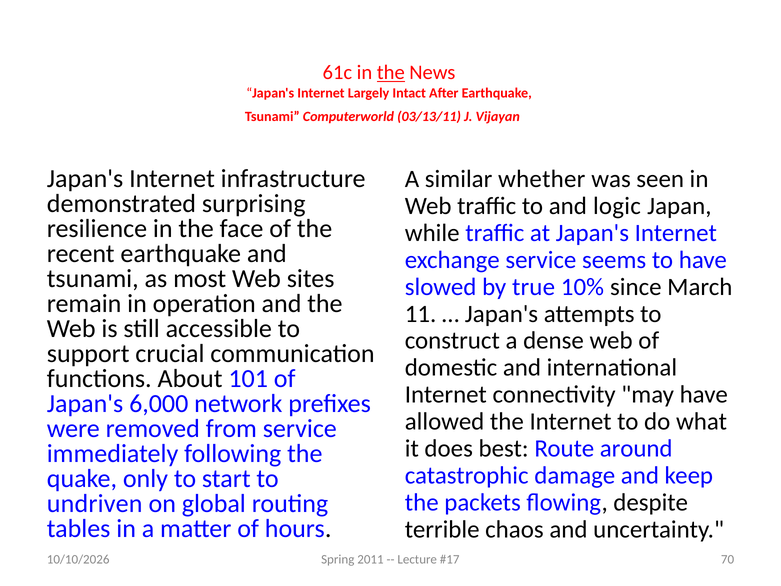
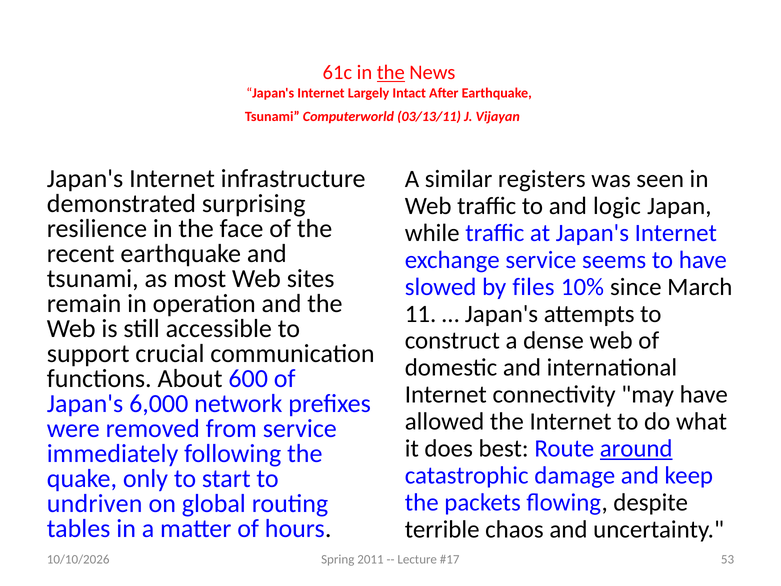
whether: whether -> registers
true: true -> files
101: 101 -> 600
around underline: none -> present
70: 70 -> 53
